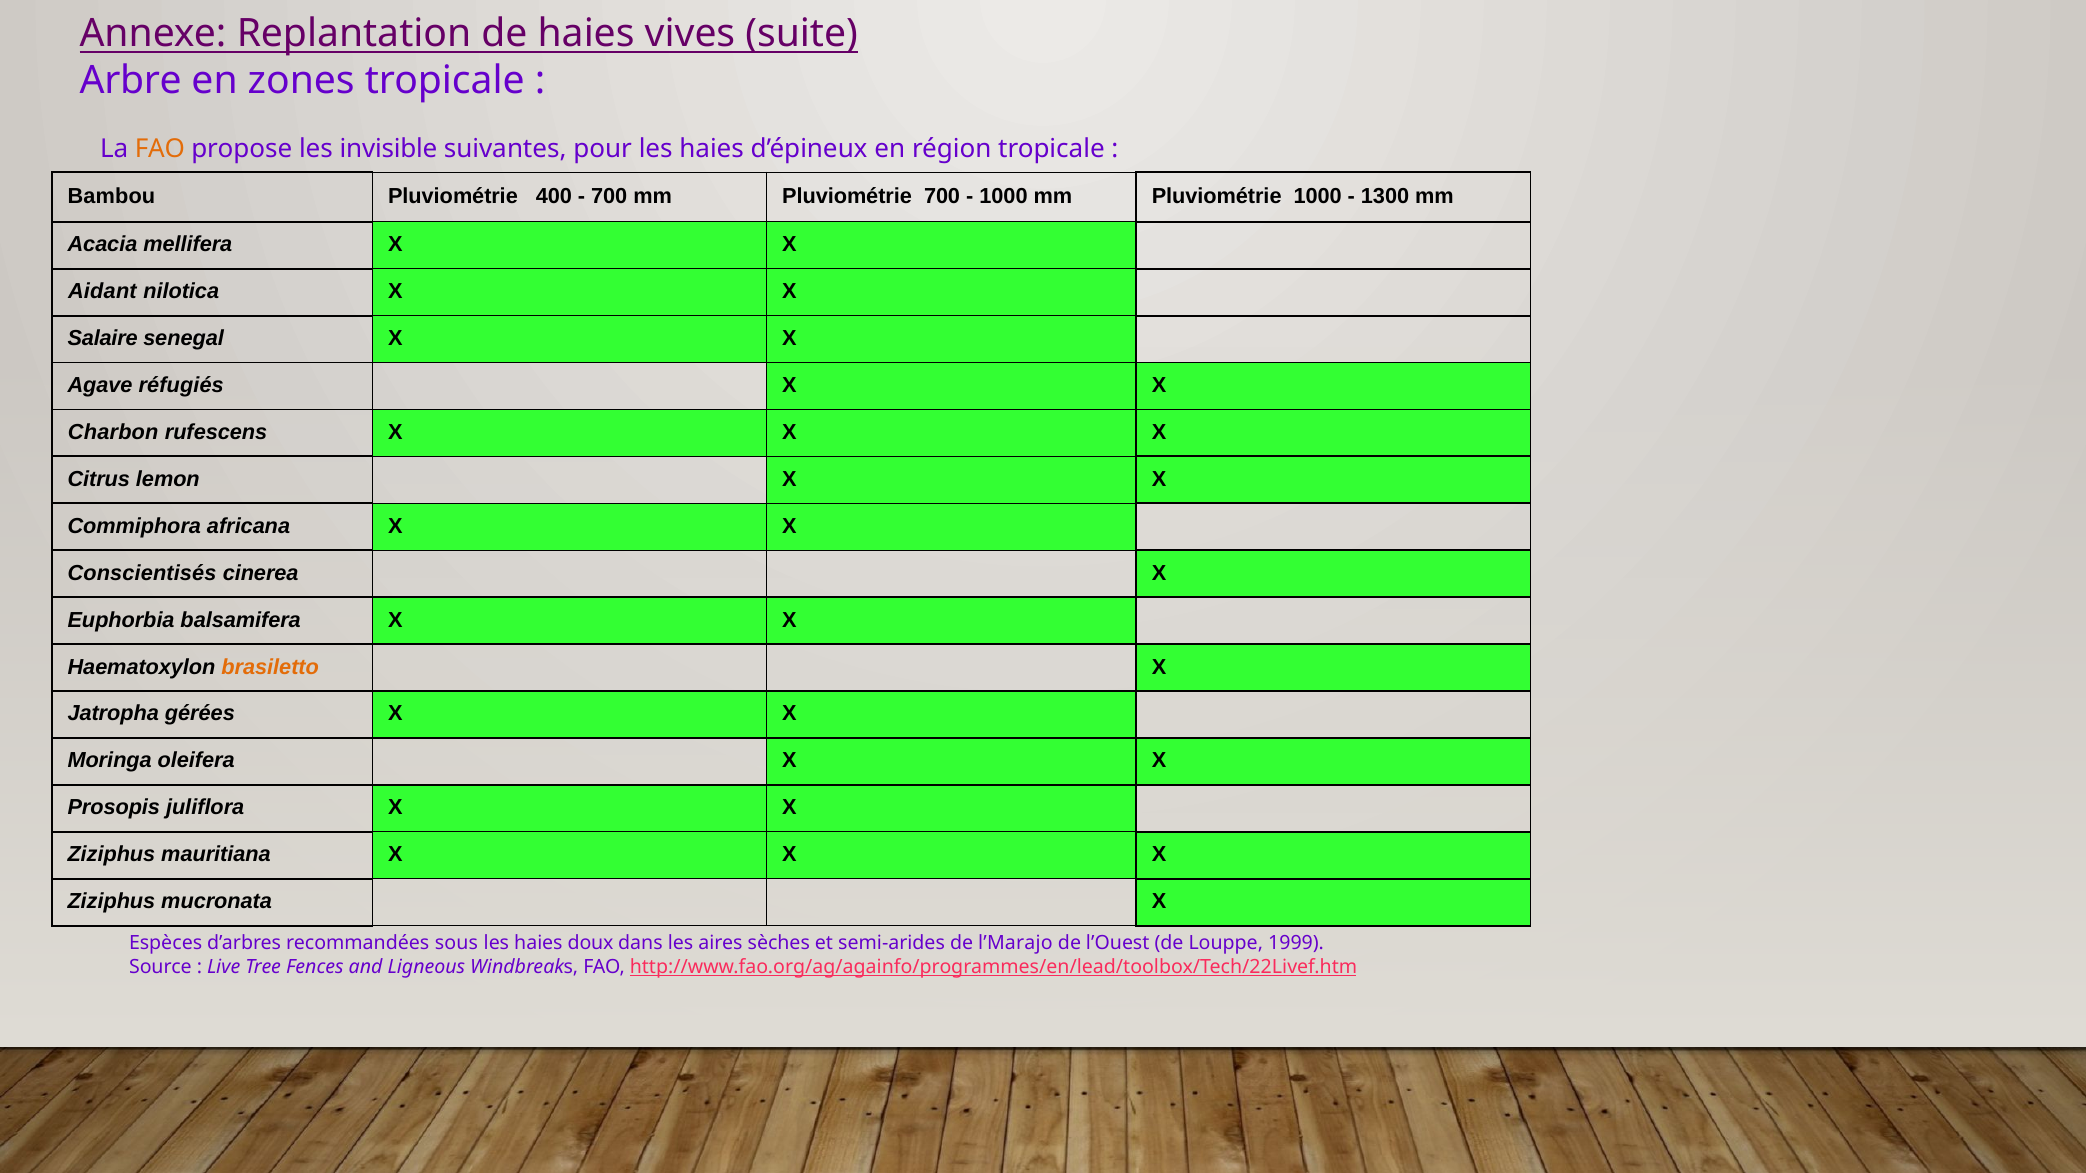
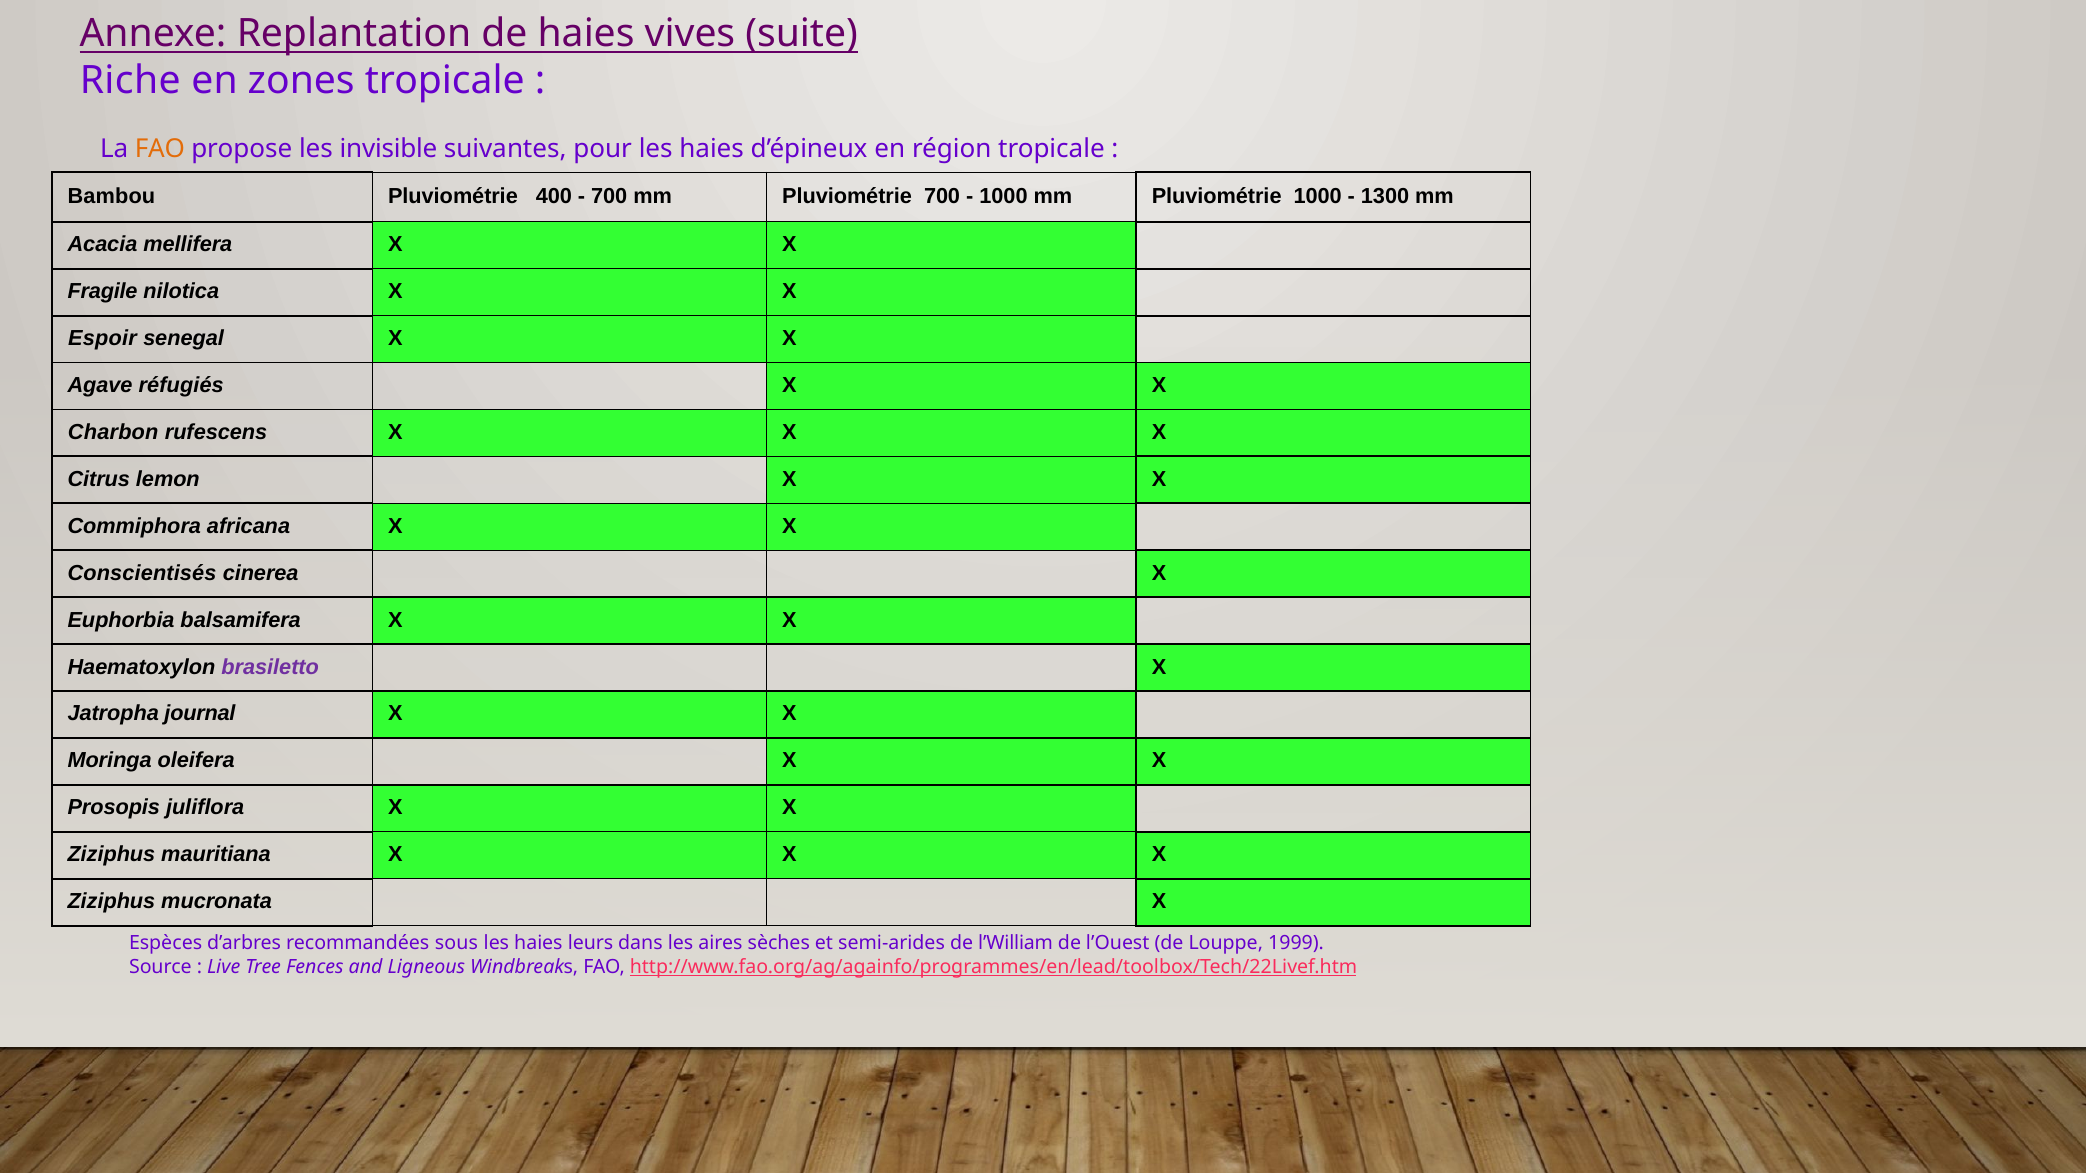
Arbre: Arbre -> Riche
Aidant: Aidant -> Fragile
Salaire: Salaire -> Espoir
brasiletto colour: orange -> purple
gérées: gérées -> journal
doux: doux -> leurs
l’Marajo: l’Marajo -> l’William
